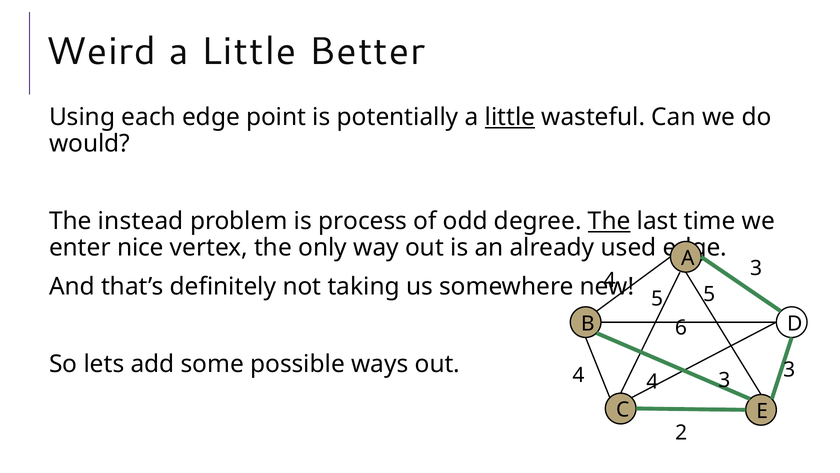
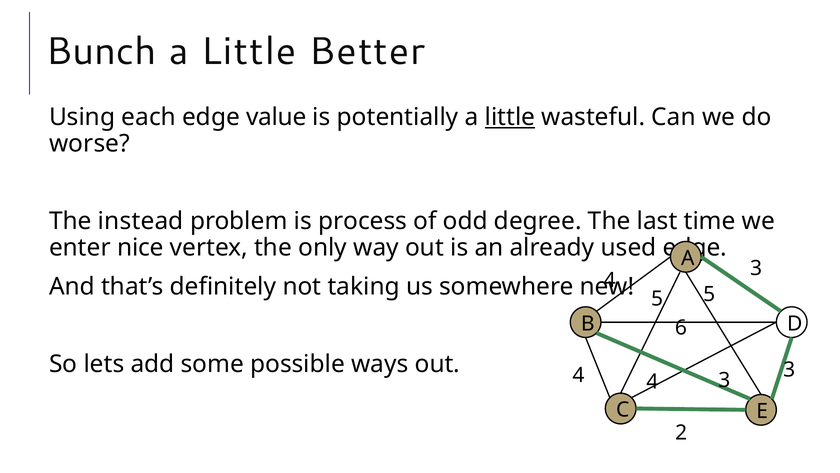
Weird: Weird -> Bunch
point: point -> value
would: would -> worse
The at (609, 221) underline: present -> none
